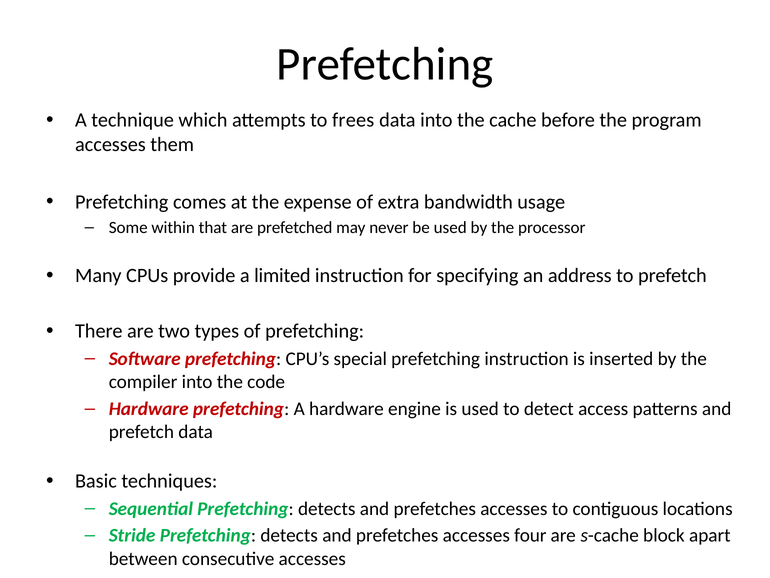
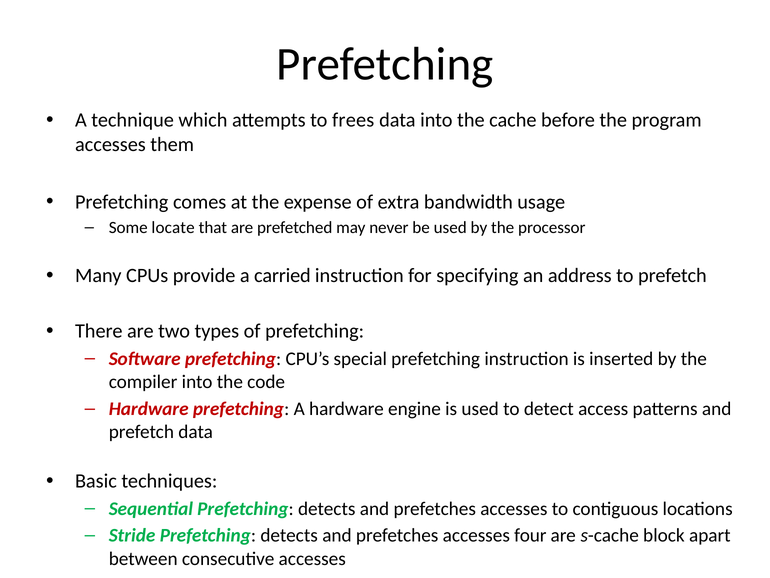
within: within -> locate
limited: limited -> carried
